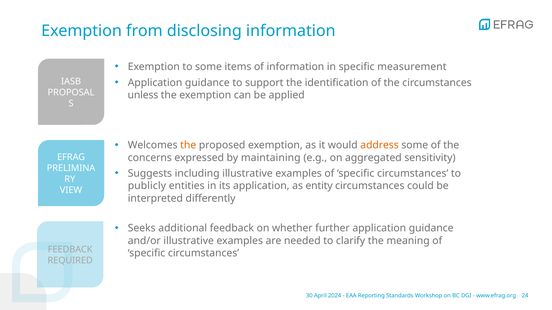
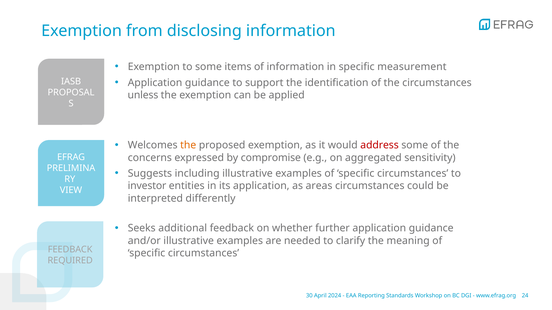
address colour: orange -> red
maintaining: maintaining -> compromise
publicly: publicly -> investor
entity: entity -> areas
